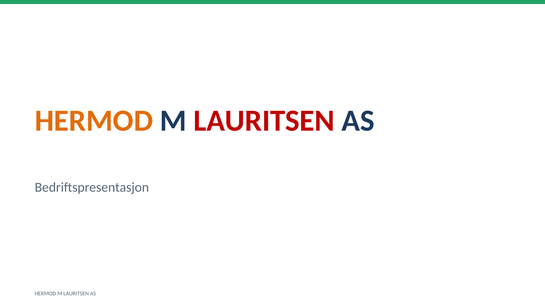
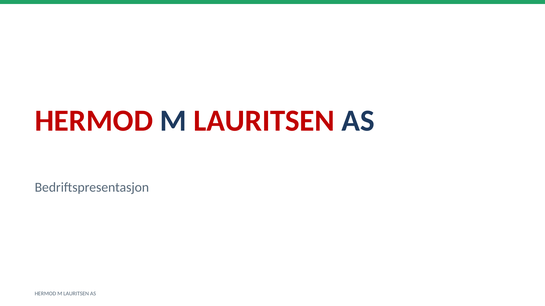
HERMOD at (94, 121) colour: orange -> red
